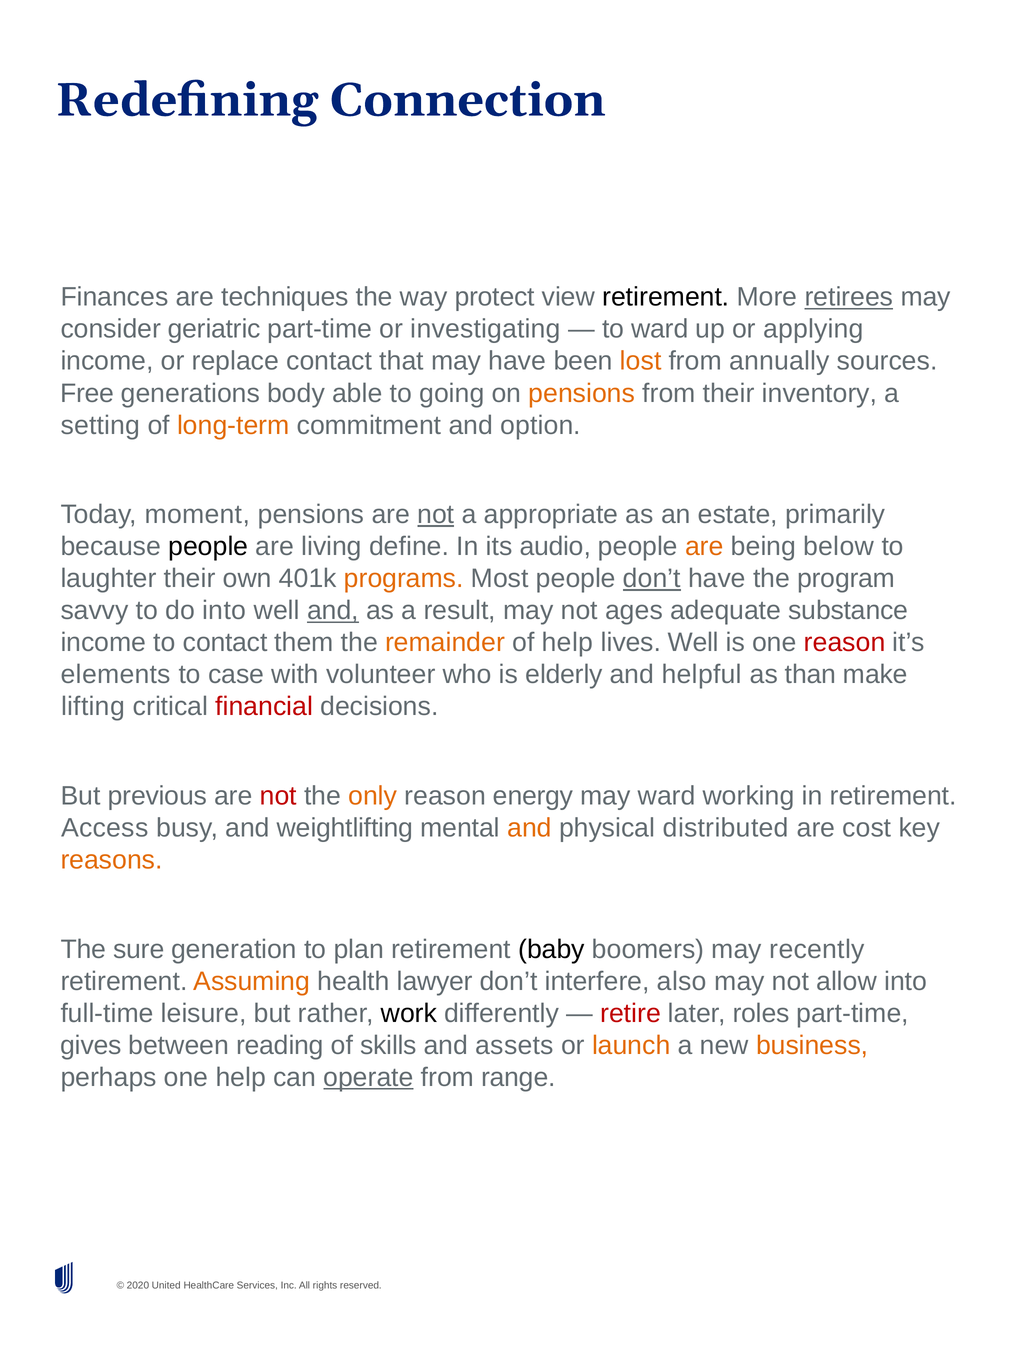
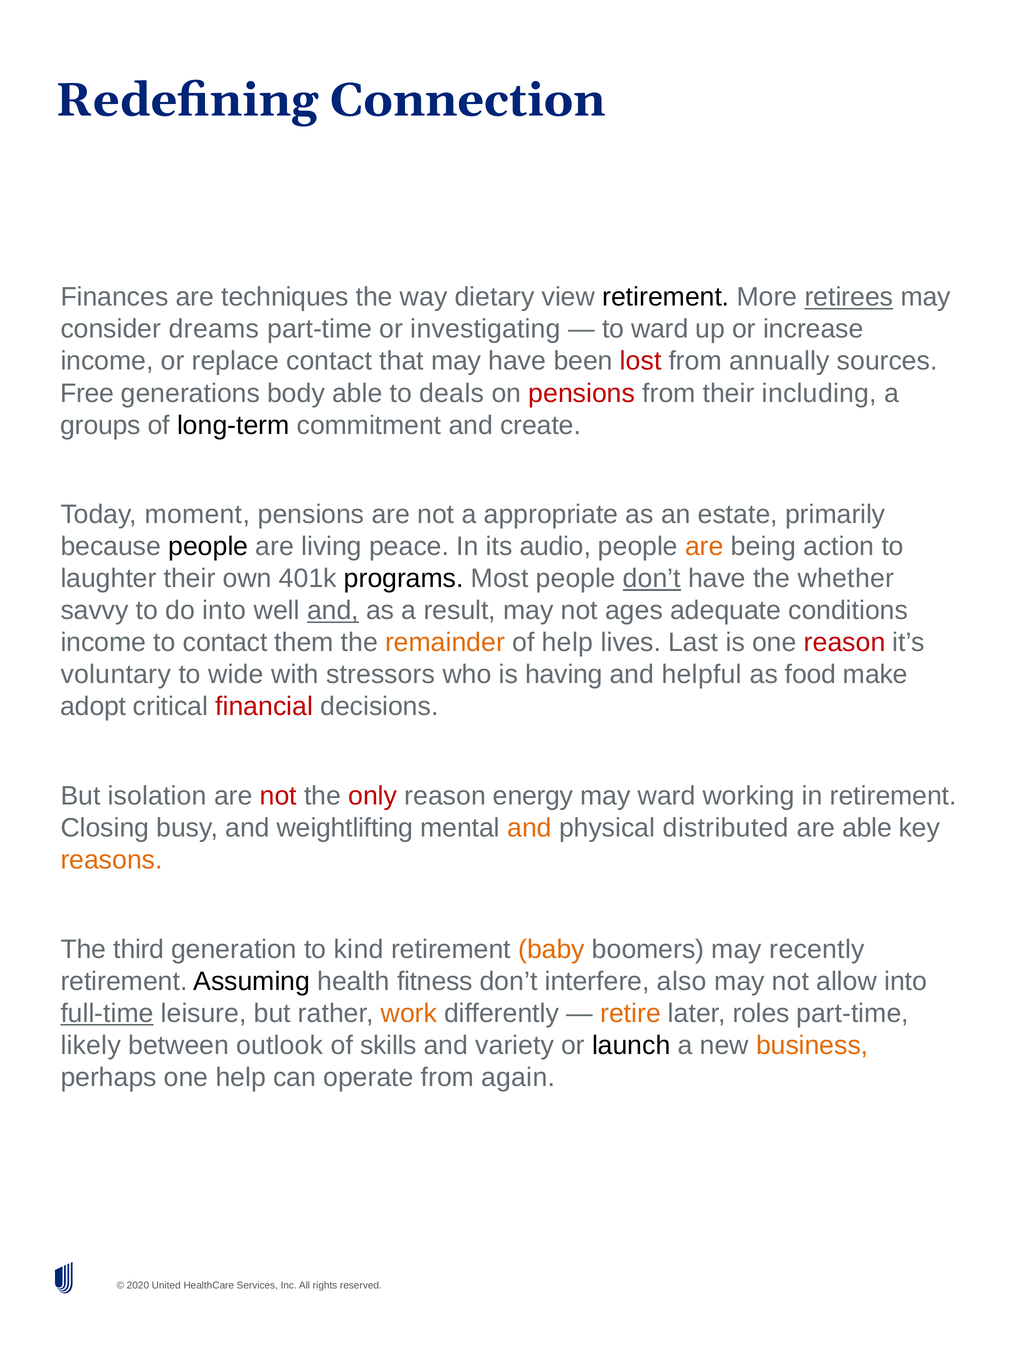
protect: protect -> dietary
geriatric: geriatric -> dreams
applying: applying -> increase
lost colour: orange -> red
going: going -> deals
pensions at (582, 393) colour: orange -> red
inventory: inventory -> including
setting: setting -> groups
long-term colour: orange -> black
option: option -> create
not at (436, 515) underline: present -> none
define: define -> peace
below: below -> action
programs colour: orange -> black
program: program -> whether
substance: substance -> conditions
lives Well: Well -> Last
elements: elements -> voluntary
case: case -> wide
volunteer: volunteer -> stressors
elderly: elderly -> having
than: than -> food
lifting: lifting -> adopt
previous: previous -> isolation
only colour: orange -> red
Access: Access -> Closing
are cost: cost -> able
sure: sure -> third
plan: plan -> kind
baby colour: black -> orange
Assuming colour: orange -> black
lawyer: lawyer -> fitness
full-time underline: none -> present
work colour: black -> orange
retire colour: red -> orange
gives: gives -> likely
reading: reading -> outlook
assets: assets -> variety
launch colour: orange -> black
operate underline: present -> none
range: range -> again
